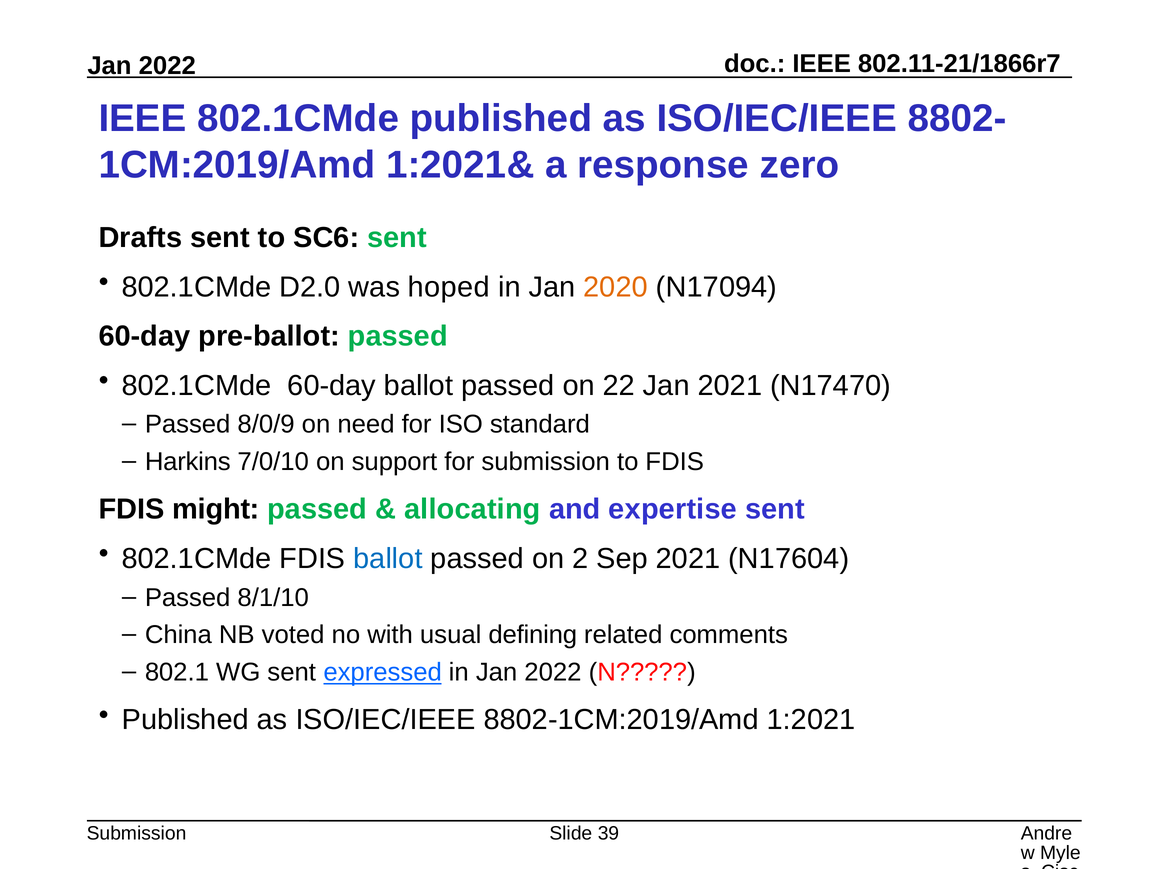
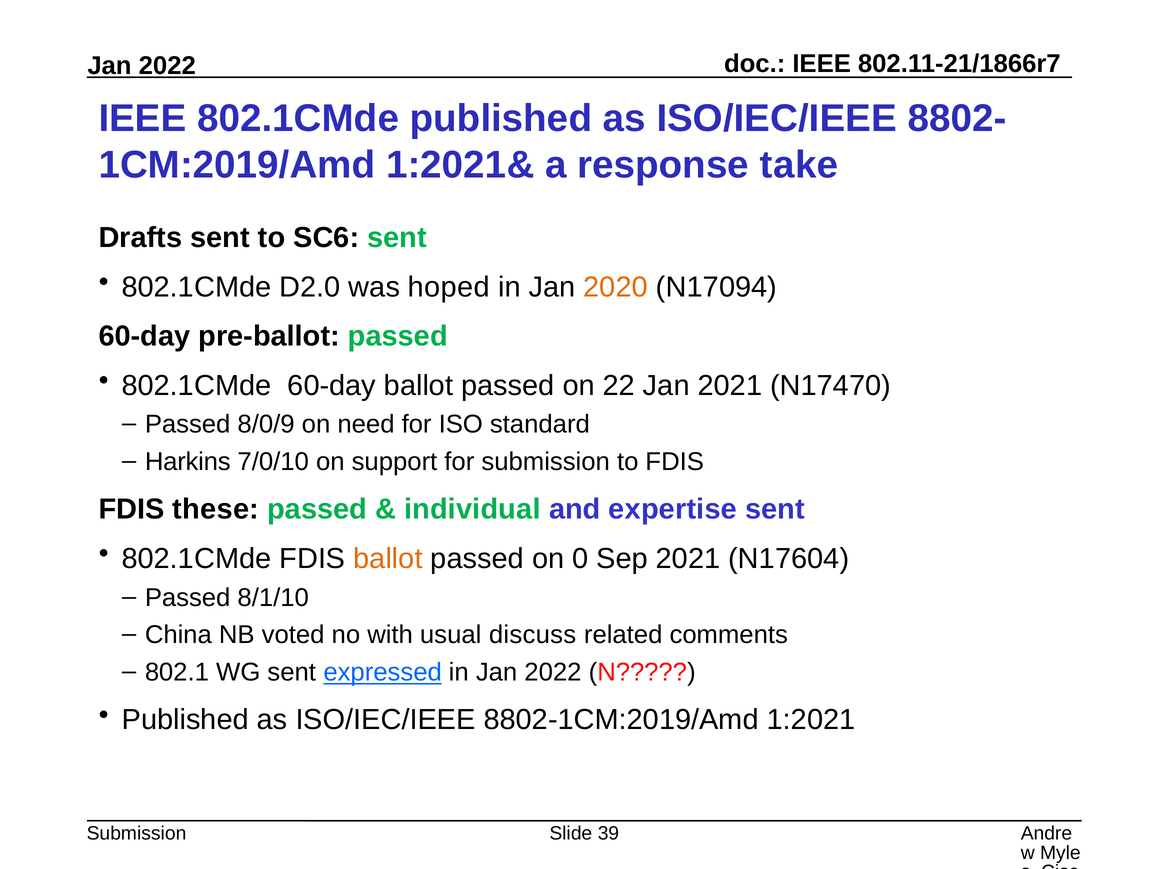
zero: zero -> take
might: might -> these
allocating: allocating -> individual
ballot at (388, 559) colour: blue -> orange
2: 2 -> 0
defining: defining -> discuss
